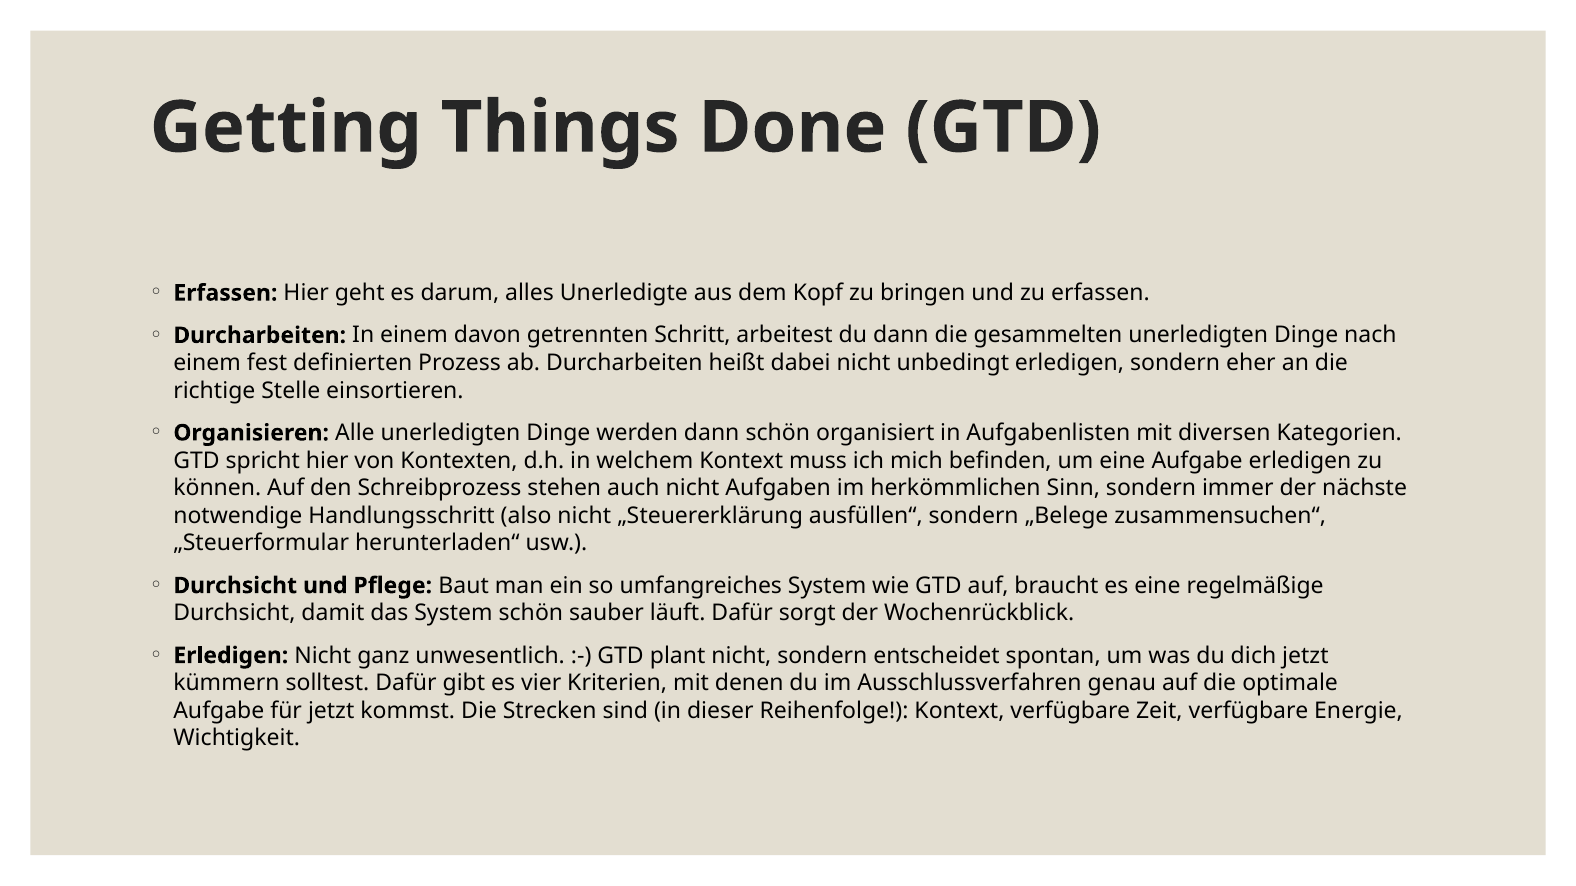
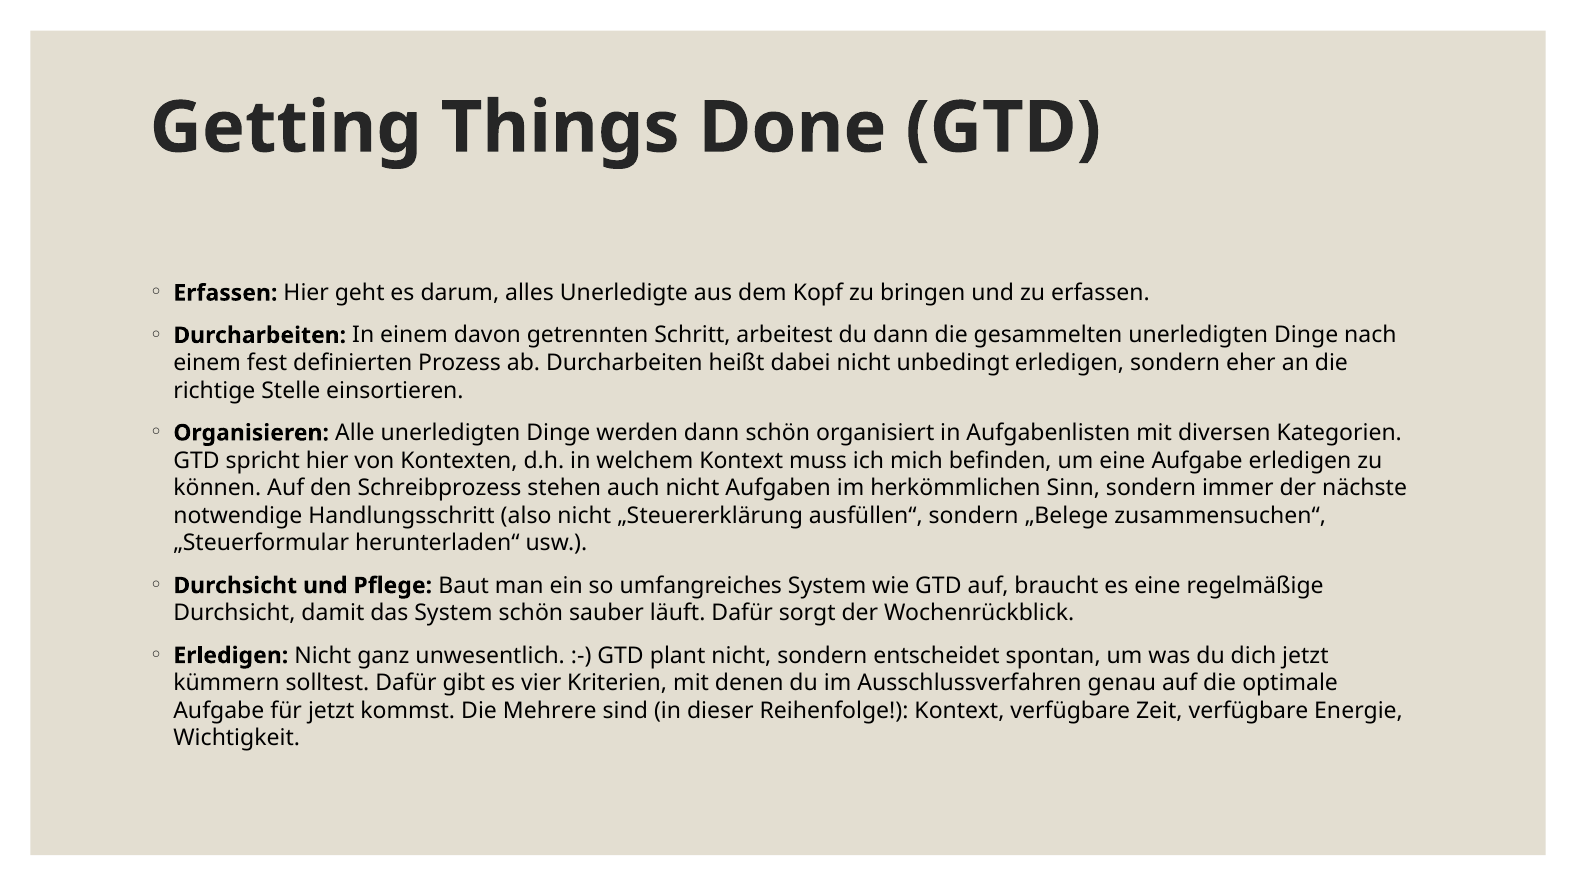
Strecken: Strecken -> Mehrere
